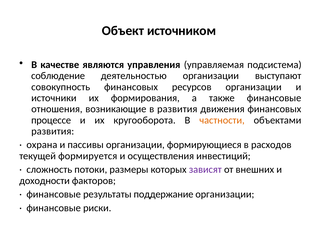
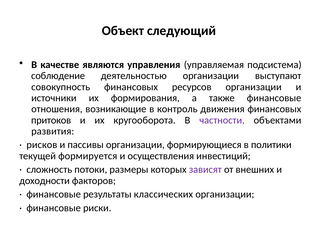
источником: источником -> следующий
в развития: развития -> контроль
процессе: процессе -> притоков
частности colour: orange -> purple
охрана: охрана -> рисков
расходов: расходов -> политики
поддержание: поддержание -> классических
